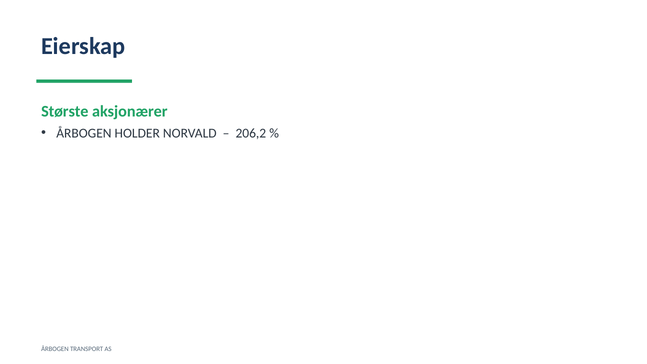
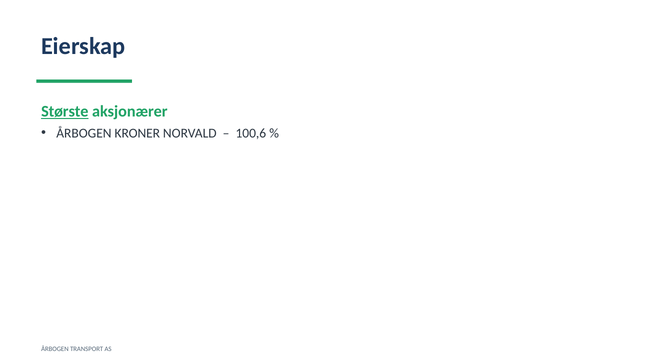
Største underline: none -> present
HOLDER: HOLDER -> KRONER
206,2: 206,2 -> 100,6
